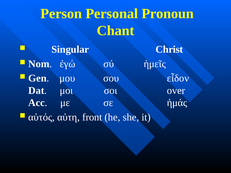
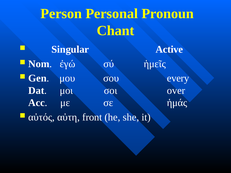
Christ: Christ -> Active
εἶδον: εἶδον -> every
